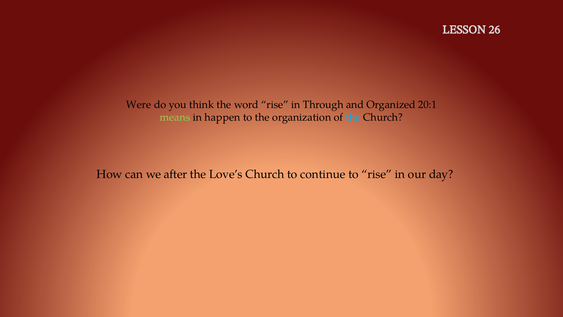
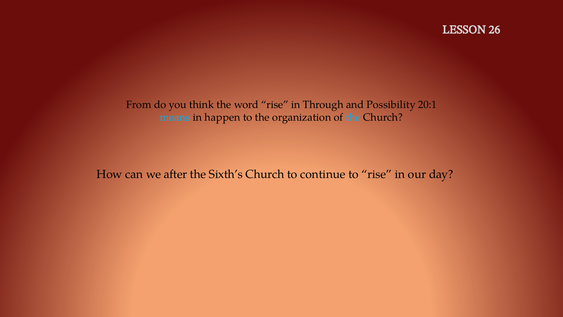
Were: Were -> From
Organized: Organized -> Possibility
means colour: light green -> light blue
Love’s: Love’s -> Sixth’s
